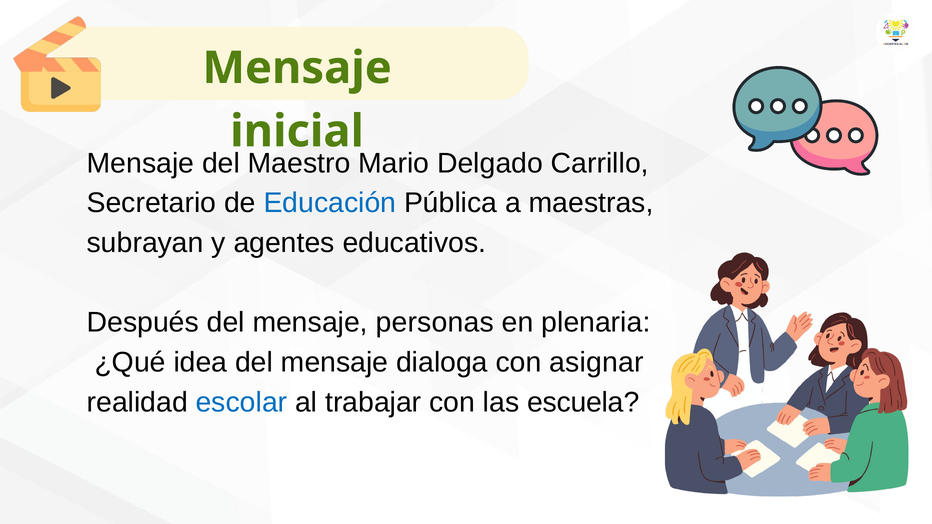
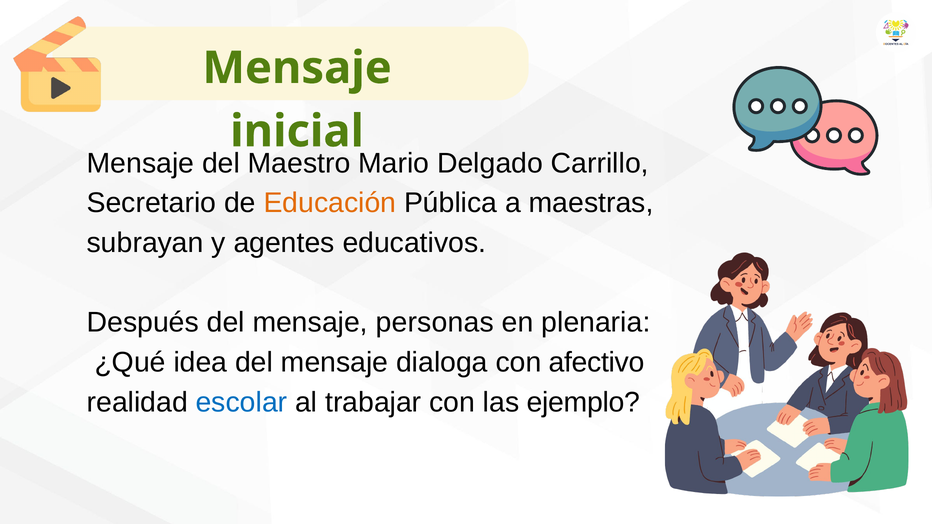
Educación colour: blue -> orange
asignar: asignar -> afectivo
escuela: escuela -> ejemplo
